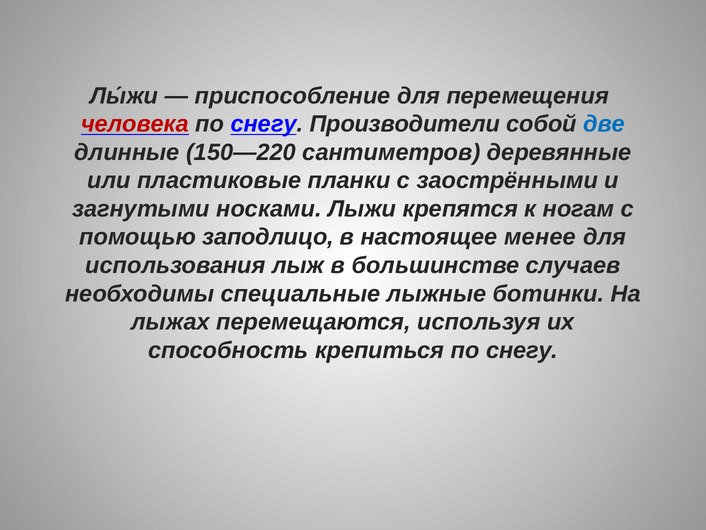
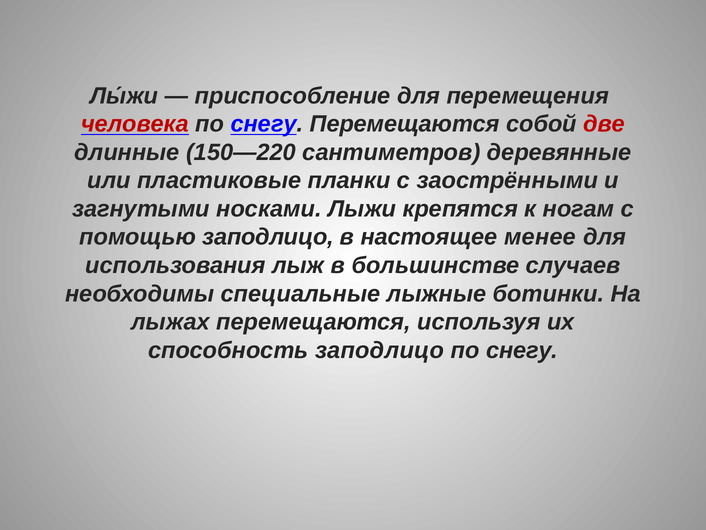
снегу Производители: Производители -> Перемещаются
две colour: blue -> red
способность крепиться: крепиться -> заподлицо
